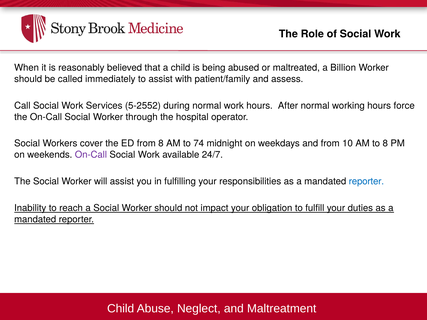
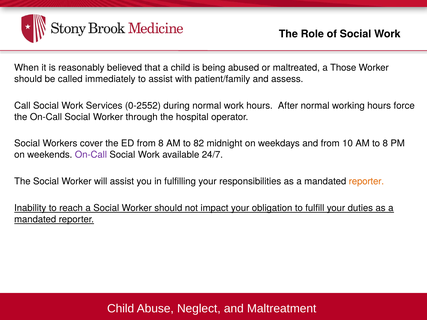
Billion: Billion -> Those
5-2552: 5-2552 -> 0-2552
74: 74 -> 82
reporter at (366, 182) colour: blue -> orange
